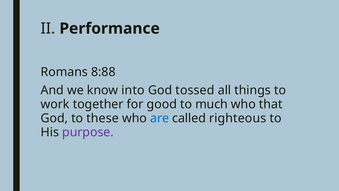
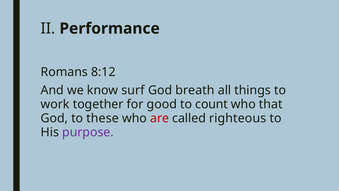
8:88: 8:88 -> 8:12
into: into -> surf
tossed: tossed -> breath
much: much -> count
are colour: blue -> red
